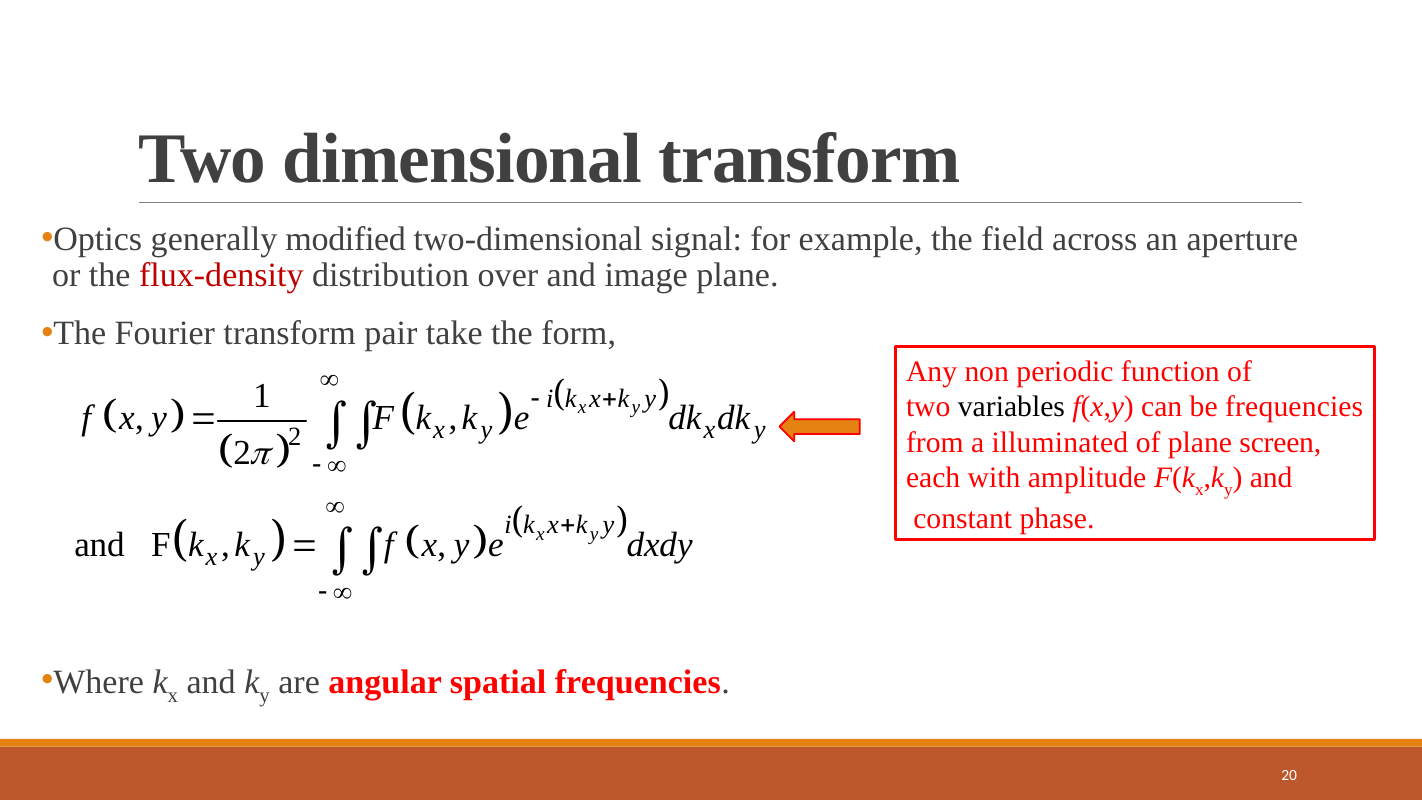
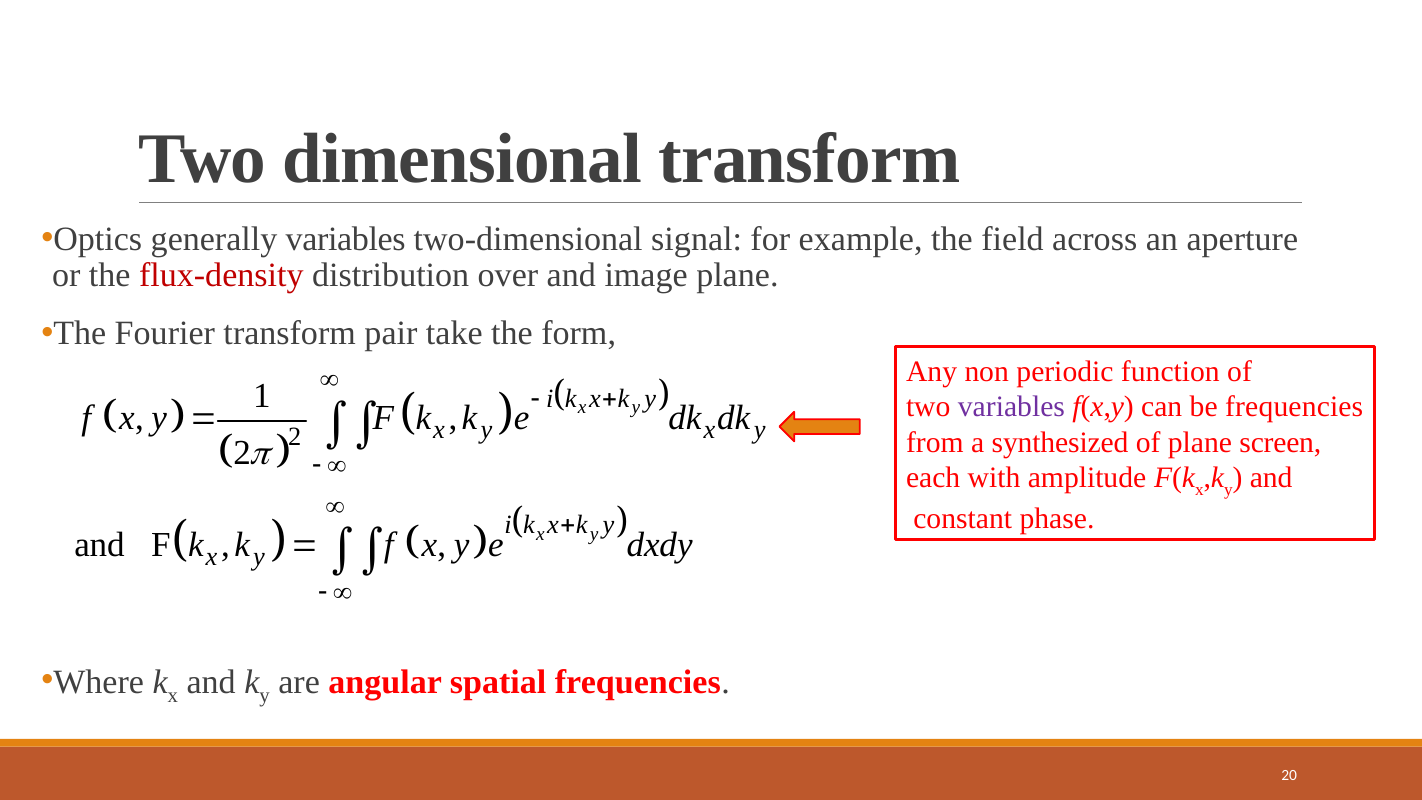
generally modified: modified -> variables
variables at (1011, 407) colour: black -> purple
illuminated: illuminated -> synthesized
